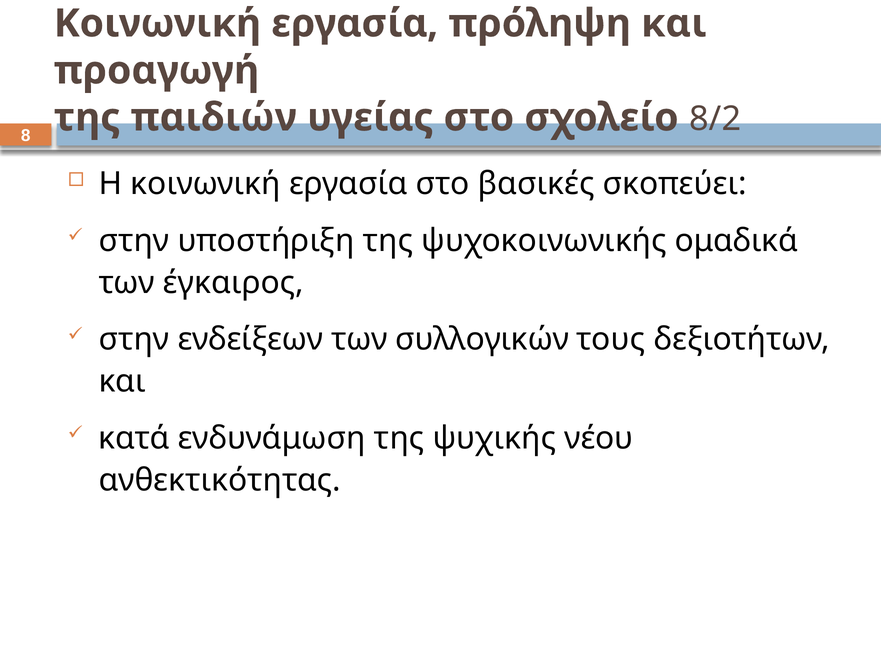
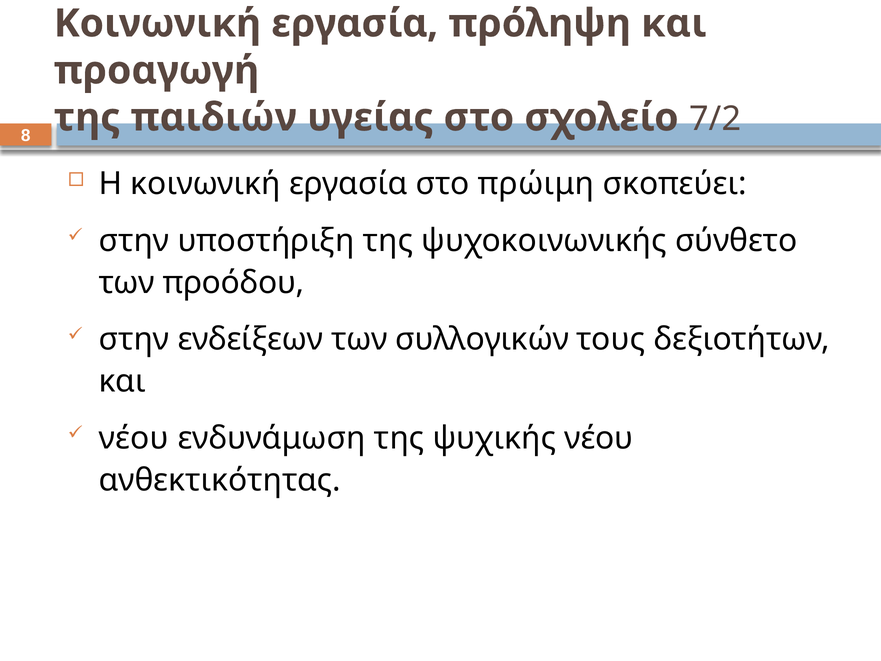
8/2: 8/2 -> 7/2
βασικές: βασικές -> πρώιμη
ομαδικά: ομαδικά -> σύνθετο
έγκαιρος: έγκαιρος -> προόδου
κατά at (134, 438): κατά -> νέου
